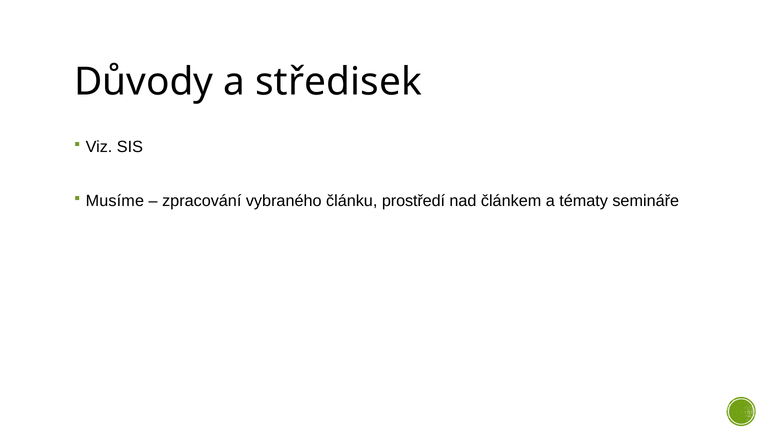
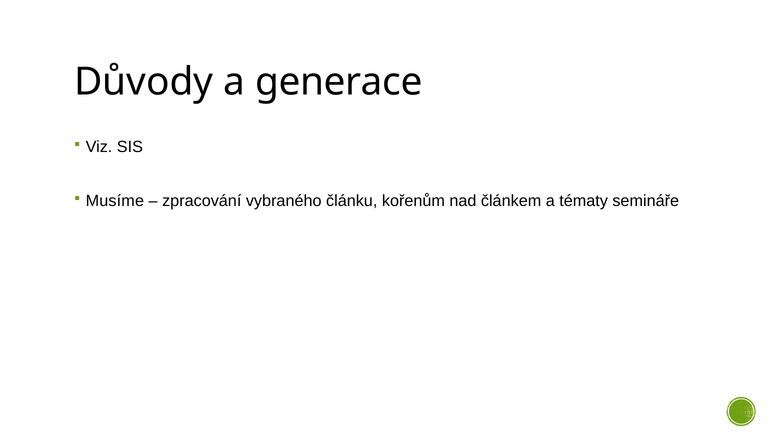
středisek: středisek -> generace
prostředí: prostředí -> kořenům
